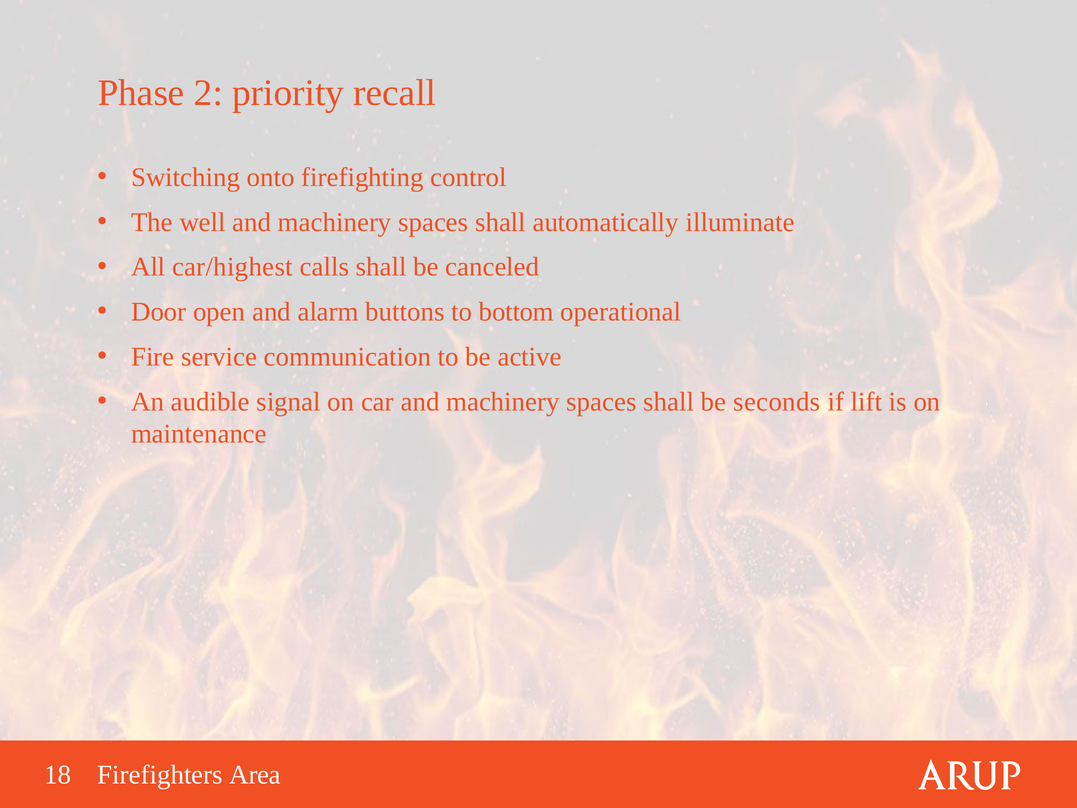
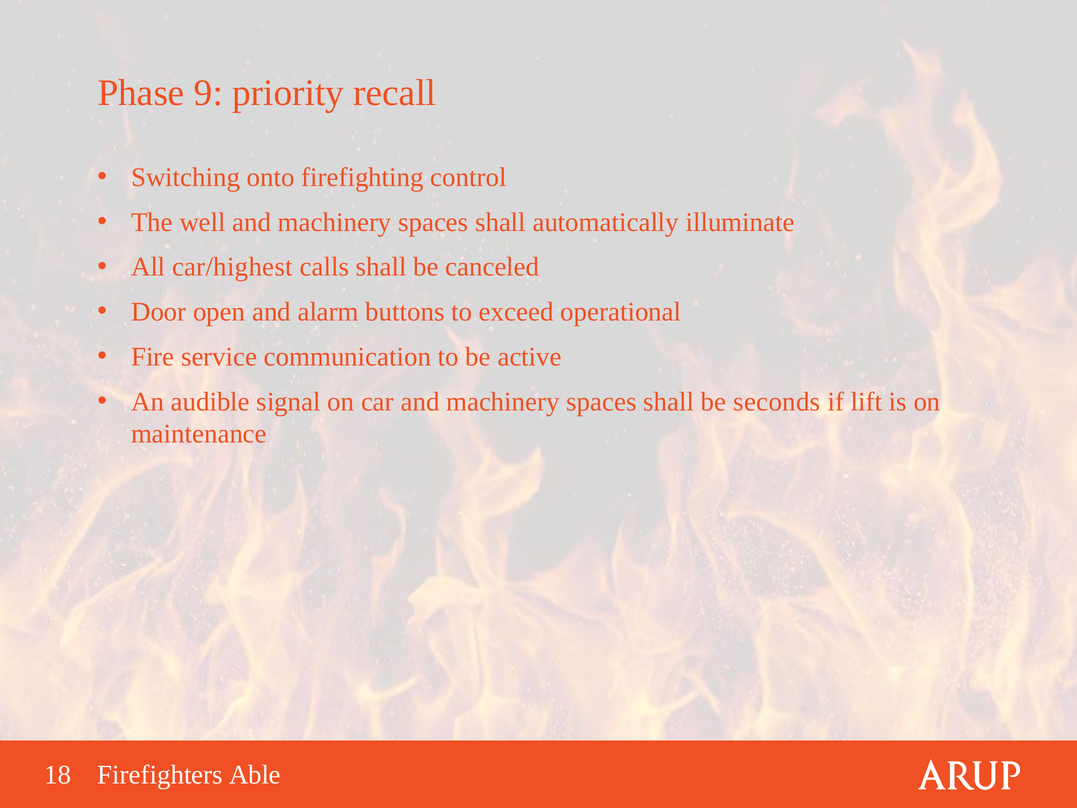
2: 2 -> 9
bottom: bottom -> exceed
Area: Area -> Able
